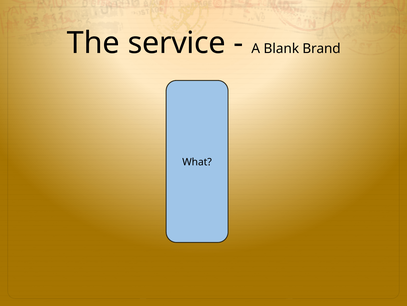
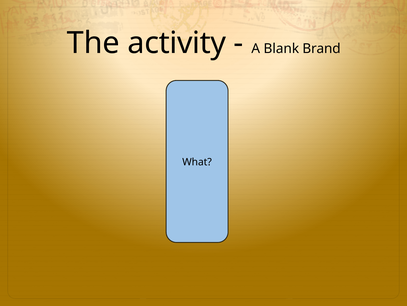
service: service -> activity
